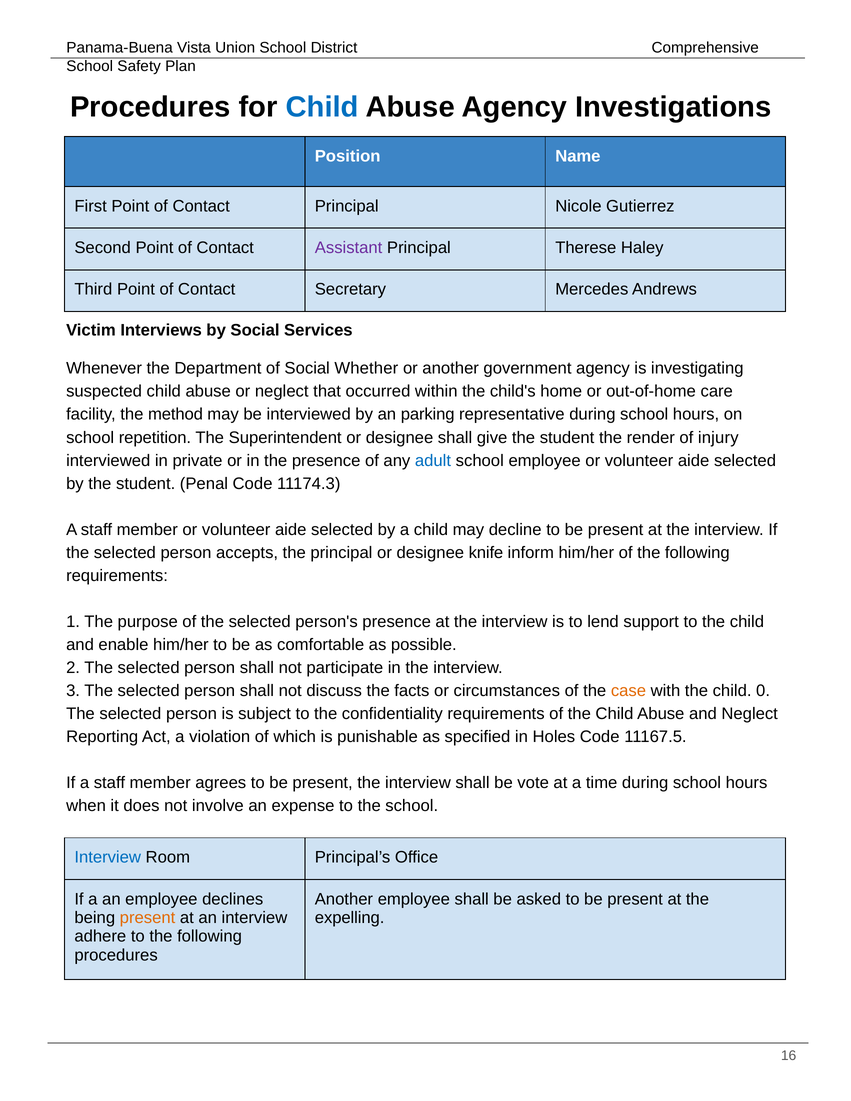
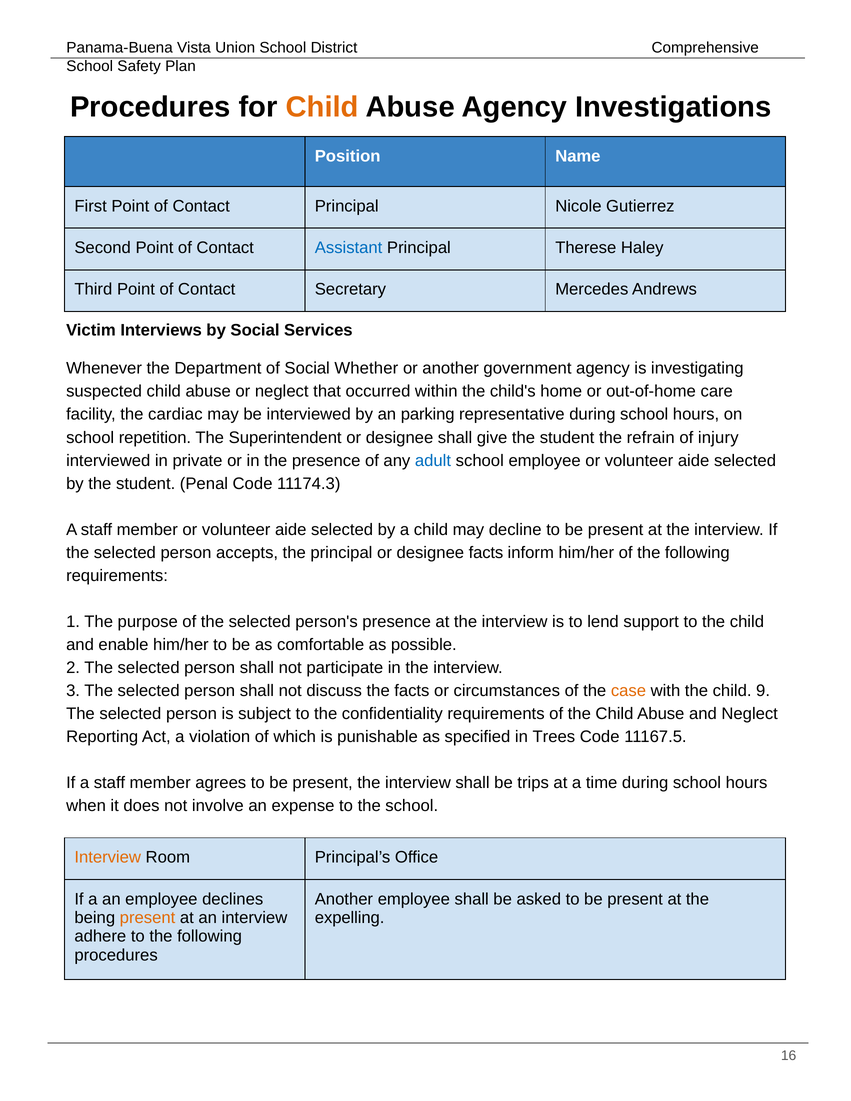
Child at (322, 107) colour: blue -> orange
Assistant colour: purple -> blue
method: method -> cardiac
render: render -> refrain
designee knife: knife -> facts
0: 0 -> 9
Holes: Holes -> Trees
vote: vote -> trips
Interview at (108, 858) colour: blue -> orange
